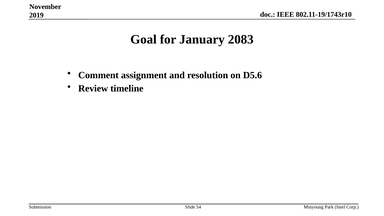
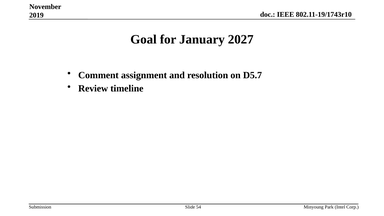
2083: 2083 -> 2027
D5.6: D5.6 -> D5.7
